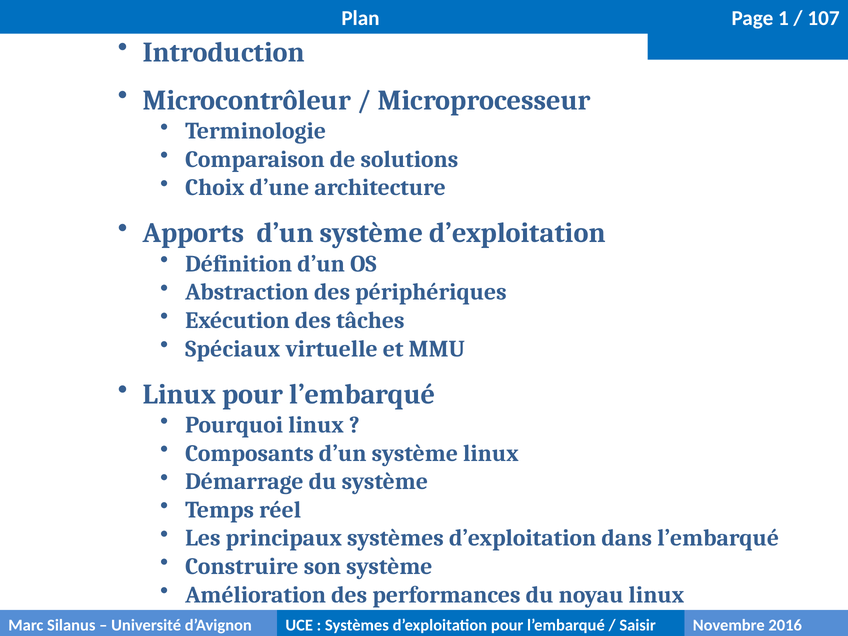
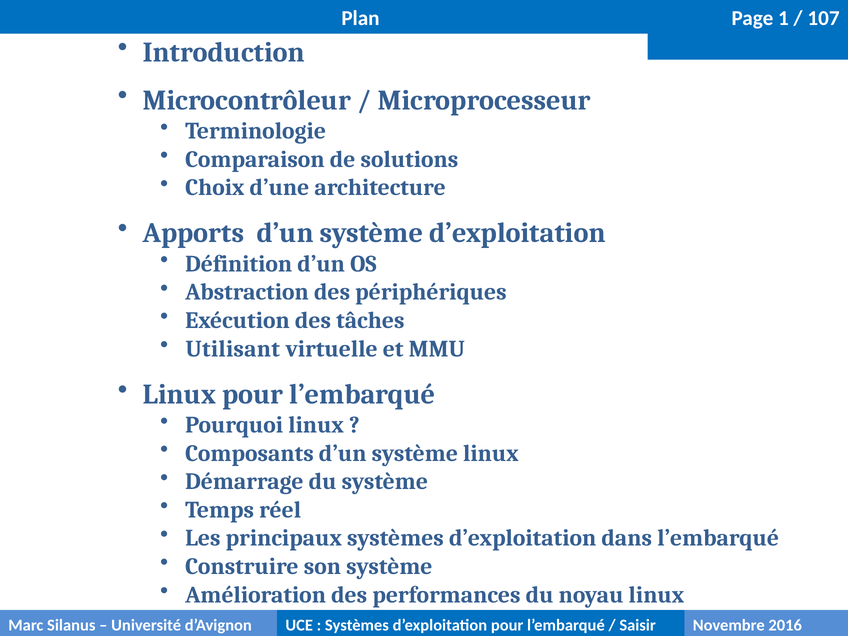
Spéciaux: Spéciaux -> Utilisant
